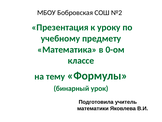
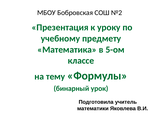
0-ом: 0-ом -> 5-ом
